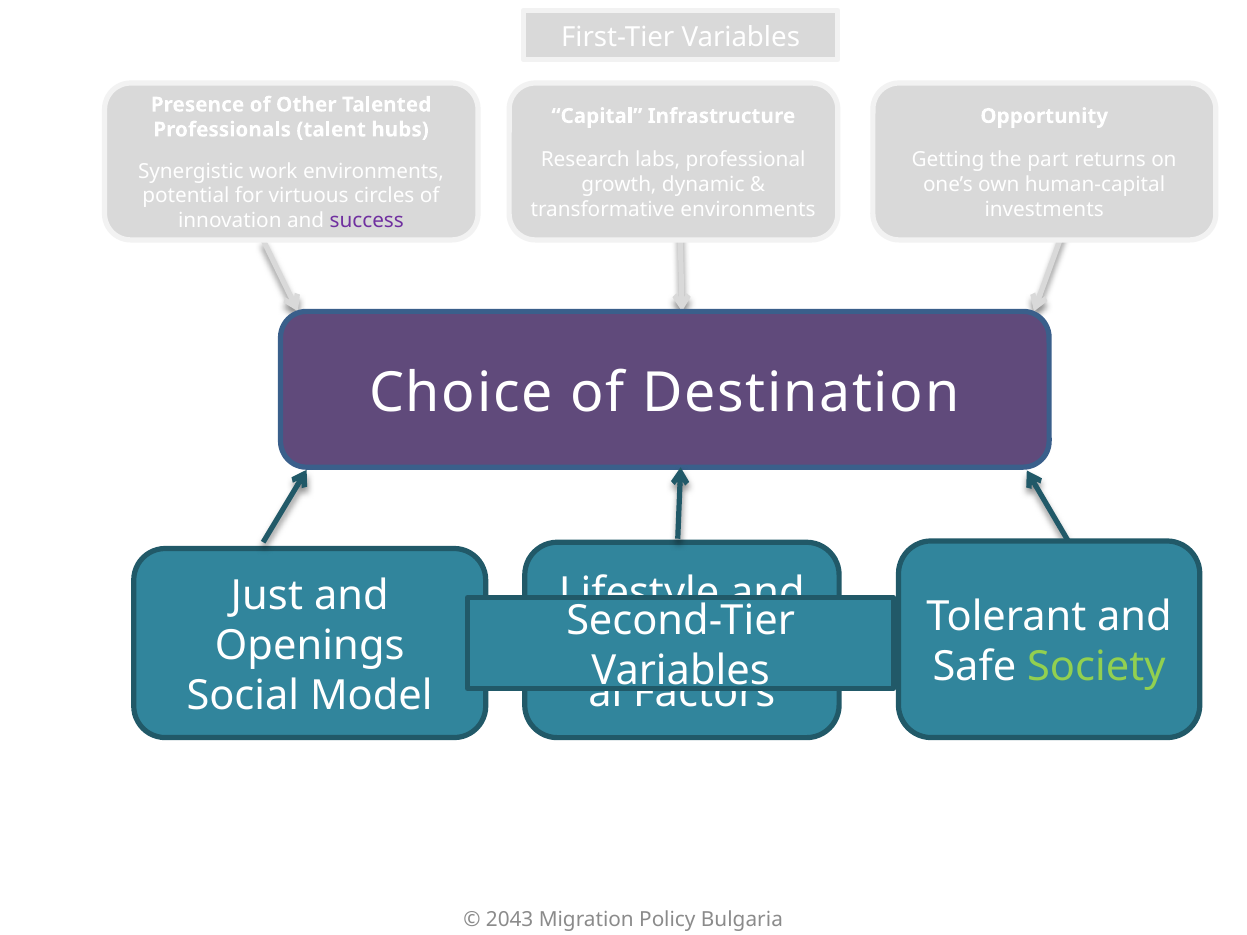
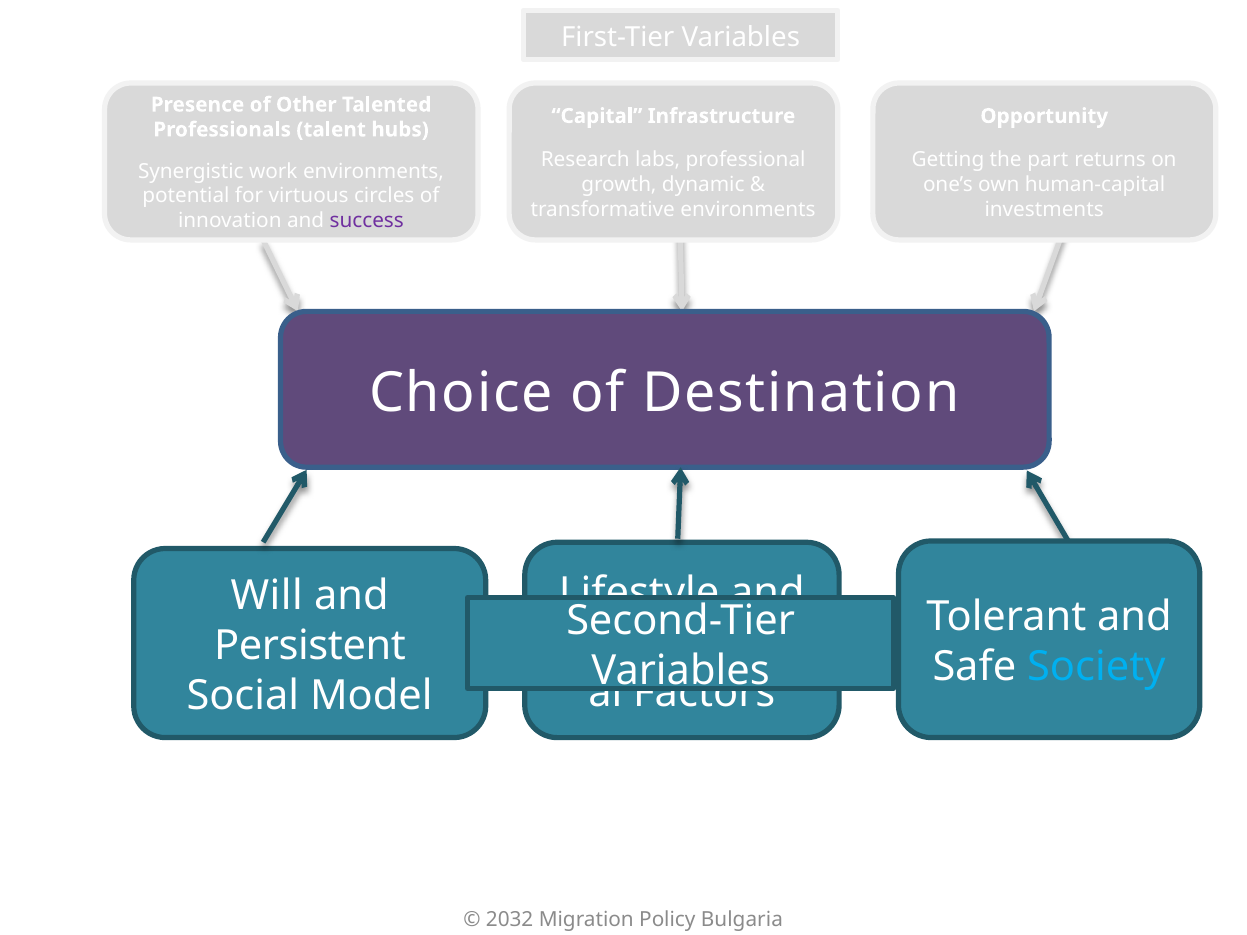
Just: Just -> Will
Openings: Openings -> Persistent
Society colour: light green -> light blue
2043: 2043 -> 2032
